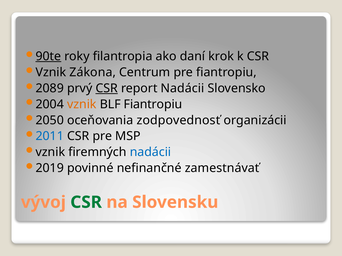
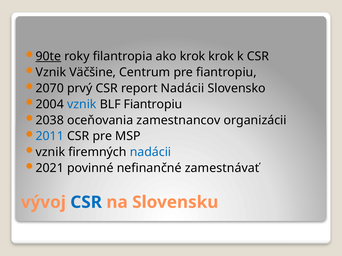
ako daní: daní -> krok
Zákona: Zákona -> Väčšine
2089: 2089 -> 2070
CSR at (107, 88) underline: present -> none
vznik at (82, 104) colour: orange -> blue
2050: 2050 -> 2038
zodpovednosť: zodpovednosť -> zamestnancov
2019: 2019 -> 2021
CSR at (86, 203) colour: green -> blue
